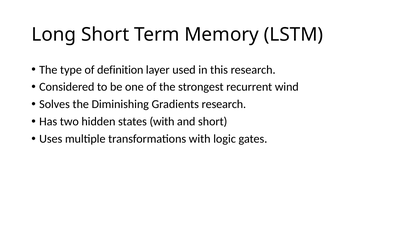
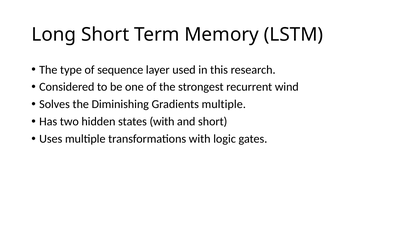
definition: definition -> sequence
Gradients research: research -> multiple
